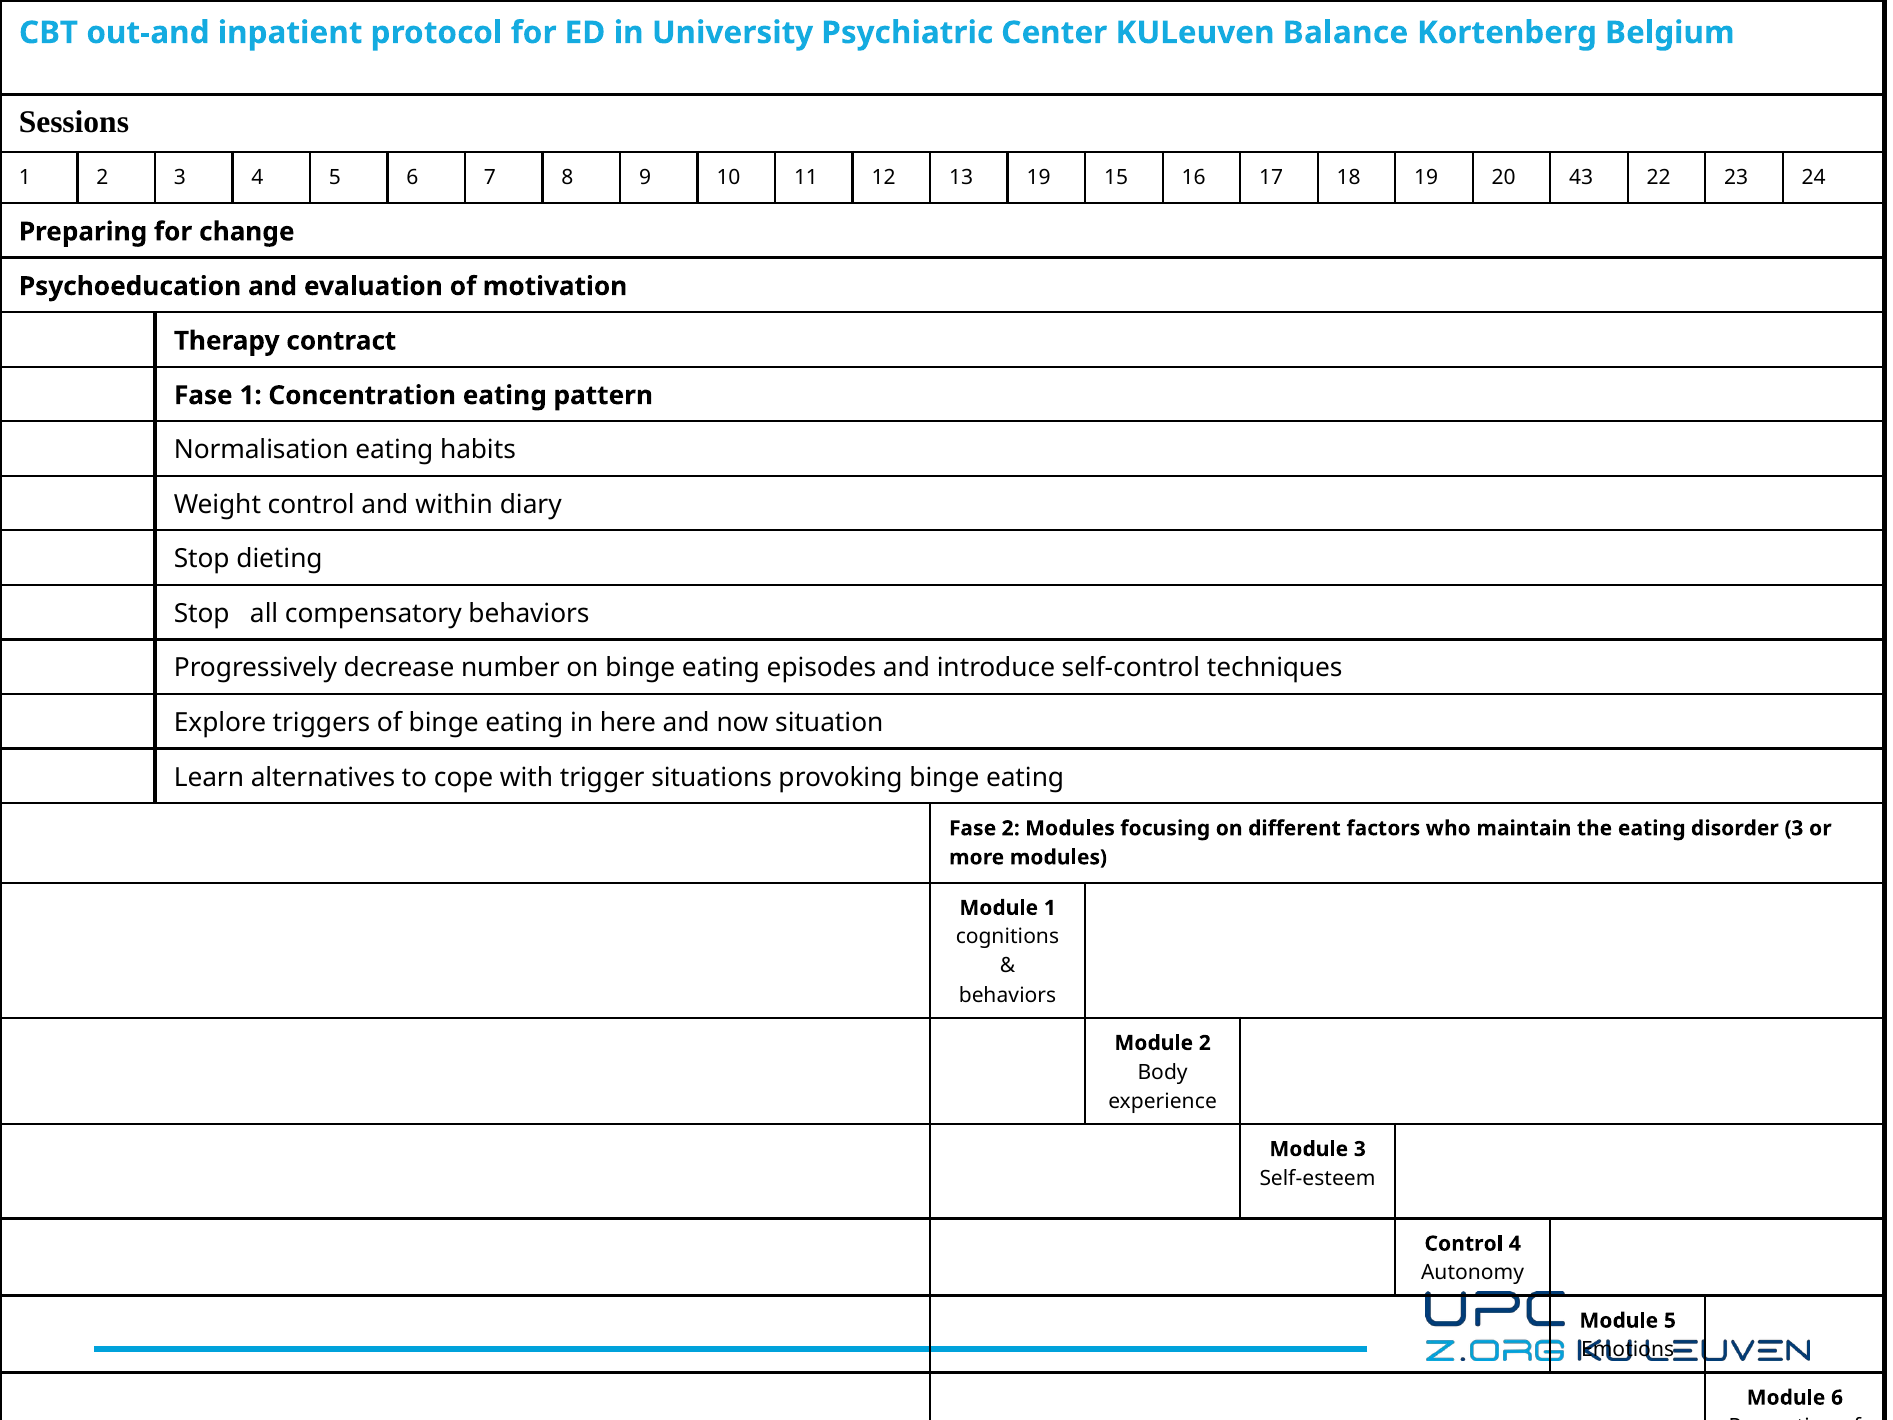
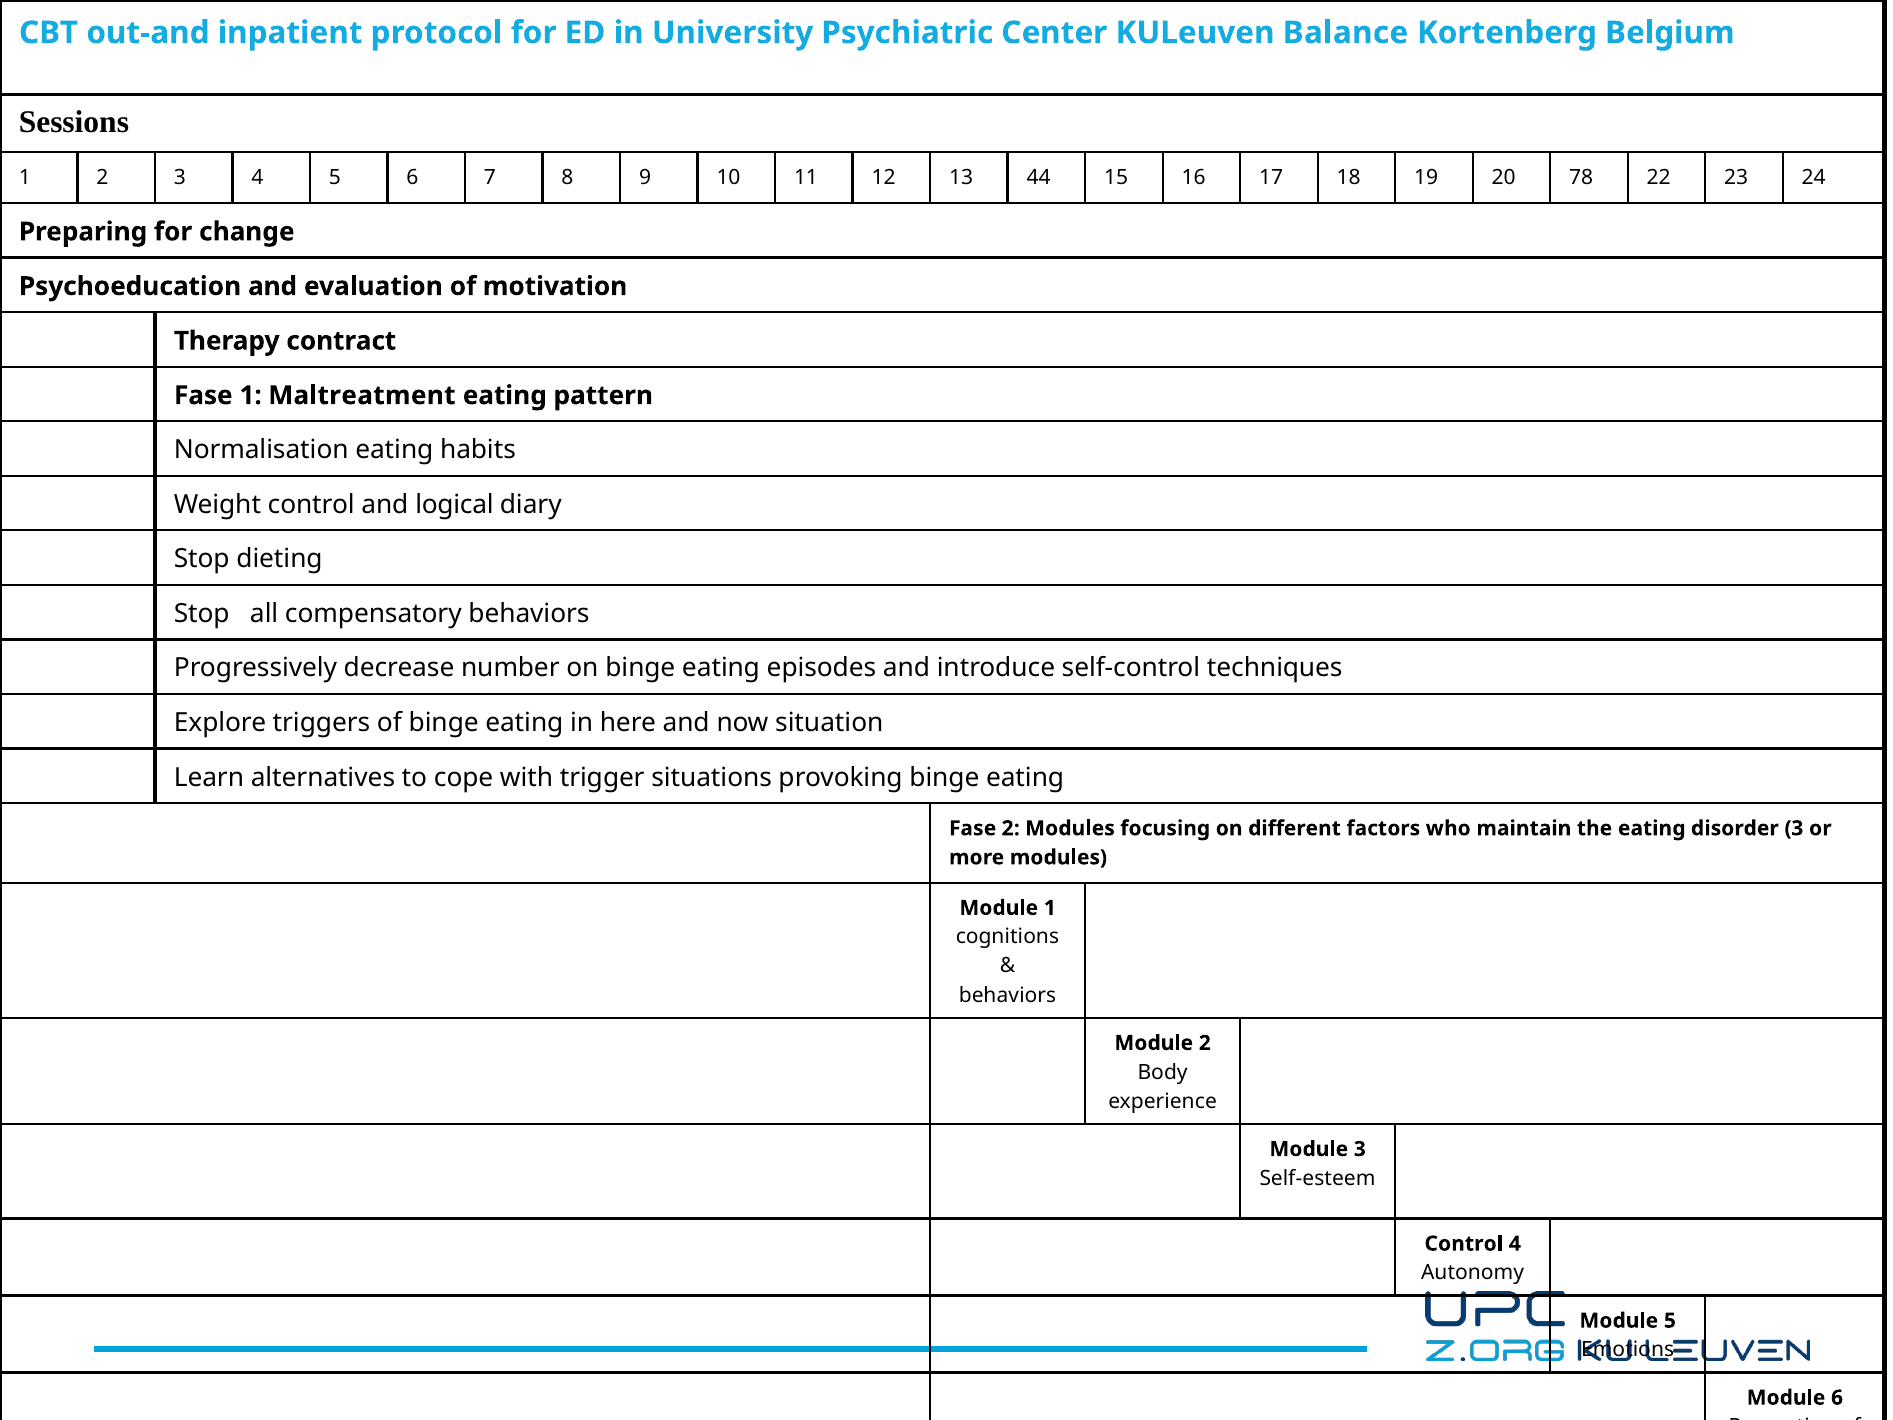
13 19: 19 -> 44
43: 43 -> 78
Concentration: Concentration -> Maltreatment
within: within -> logical
